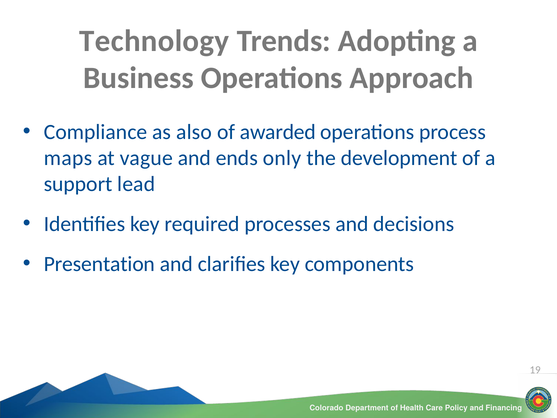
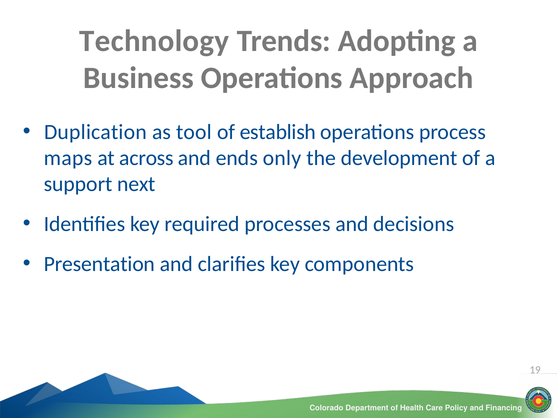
Compliance: Compliance -> Duplication
also: also -> tool
awarded: awarded -> establish
vague: vague -> across
lead: lead -> next
